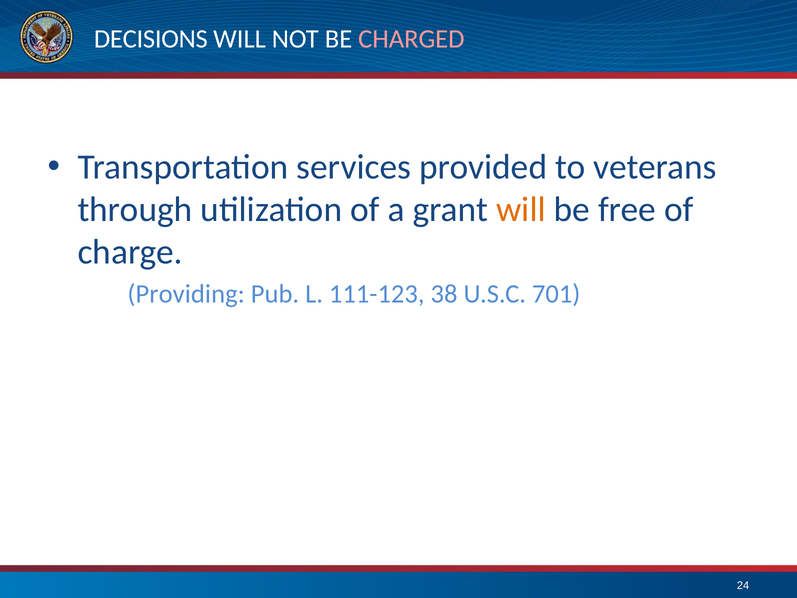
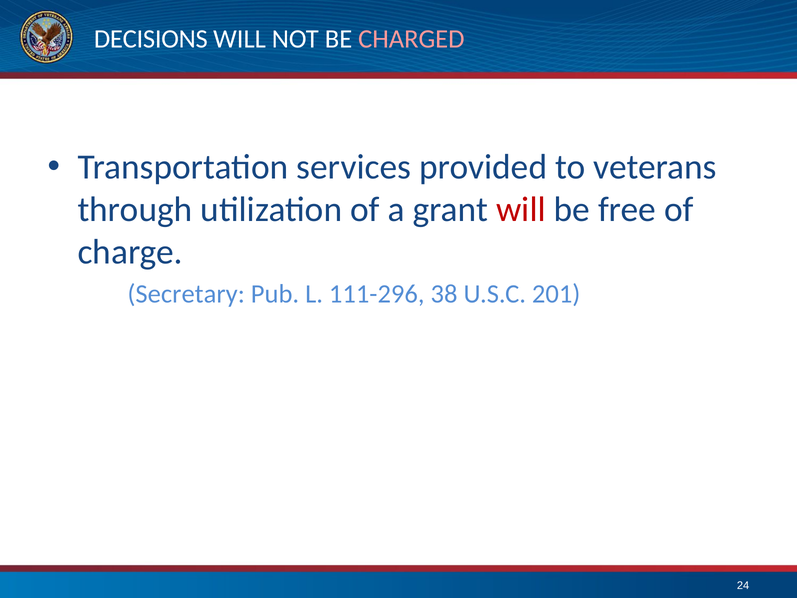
will at (521, 210) colour: orange -> red
Providing: Providing -> Secretary
111-123: 111-123 -> 111-296
701: 701 -> 201
